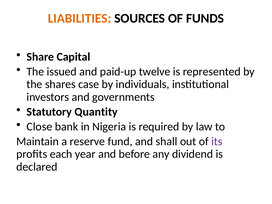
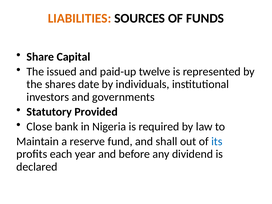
case: case -> date
Quantity: Quantity -> Provided
its colour: purple -> blue
